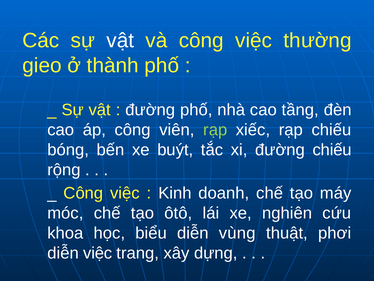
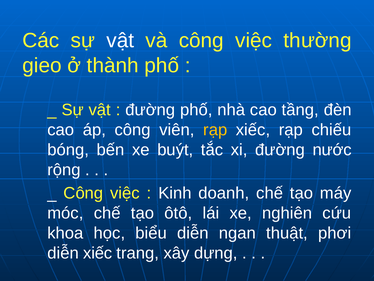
rạp at (215, 130) colour: light green -> yellow
đường chiếu: chiếu -> nước
vùng: vùng -> ngan
diễn việc: việc -> xiếc
